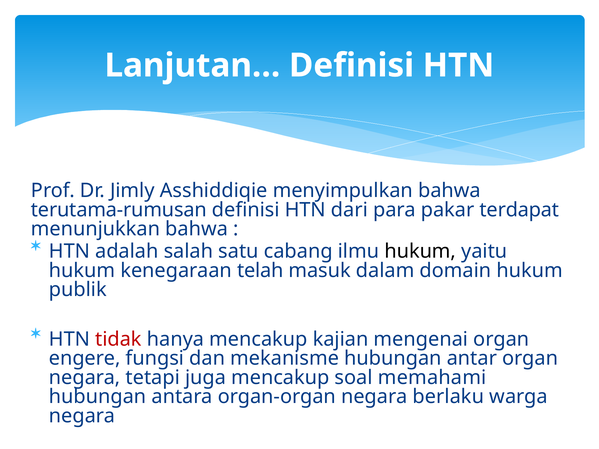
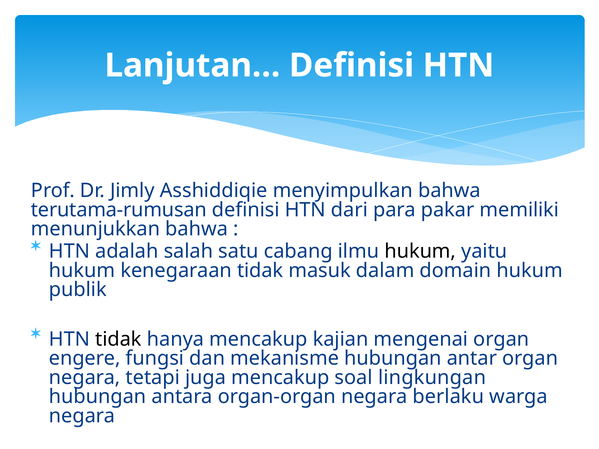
terdapat: terdapat -> memiliki
kenegaraan telah: telah -> tidak
tidak at (118, 339) colour: red -> black
memahami: memahami -> lingkungan
